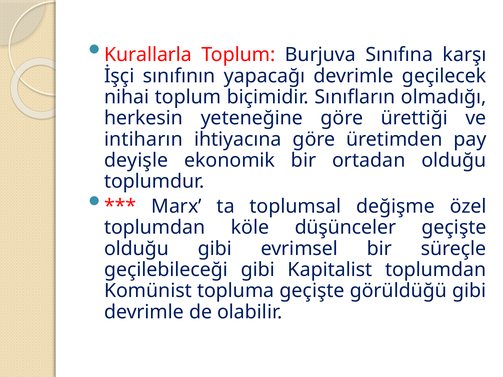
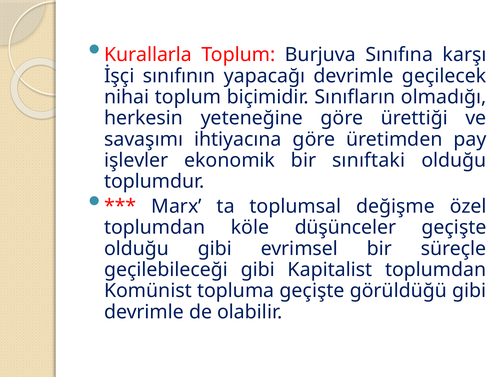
intiharın: intiharın -> savaşımı
deyişle: deyişle -> işlevler
ortadan: ortadan -> sınıftaki
